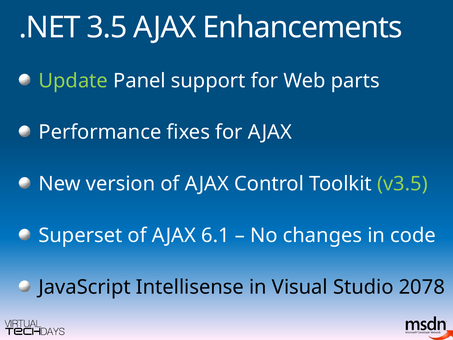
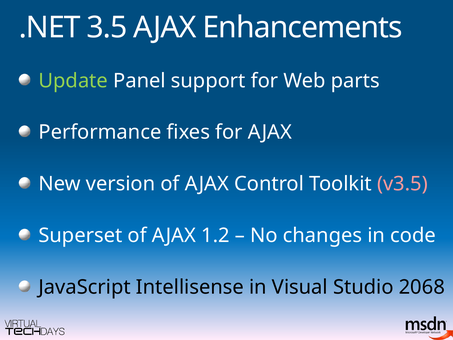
v3.5 colour: light green -> pink
6.1: 6.1 -> 1.2
2078: 2078 -> 2068
